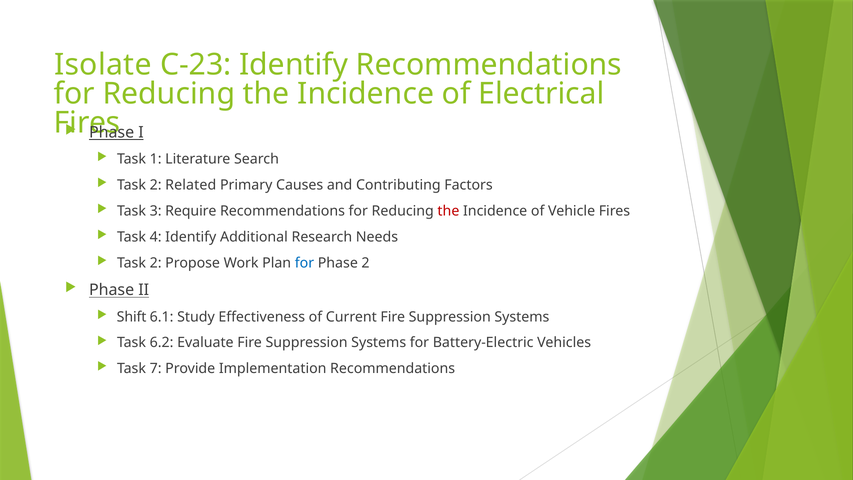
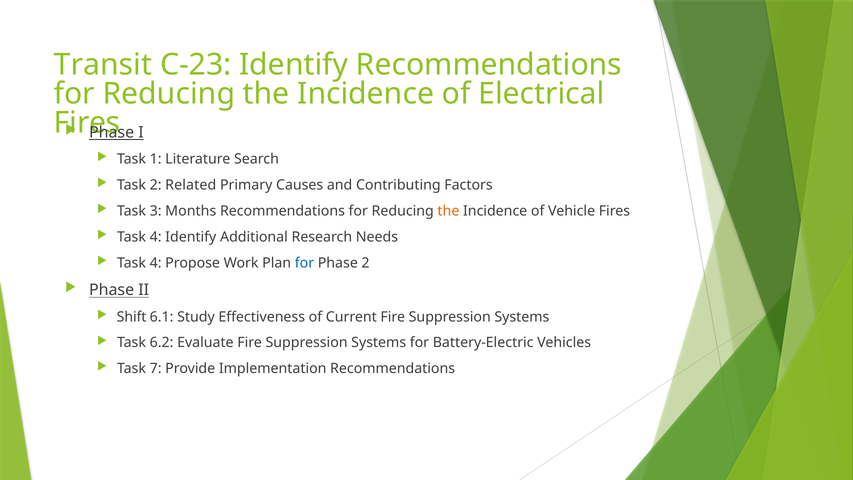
Isolate: Isolate -> Transit
Require: Require -> Months
the at (448, 211) colour: red -> orange
2 at (156, 263): 2 -> 4
